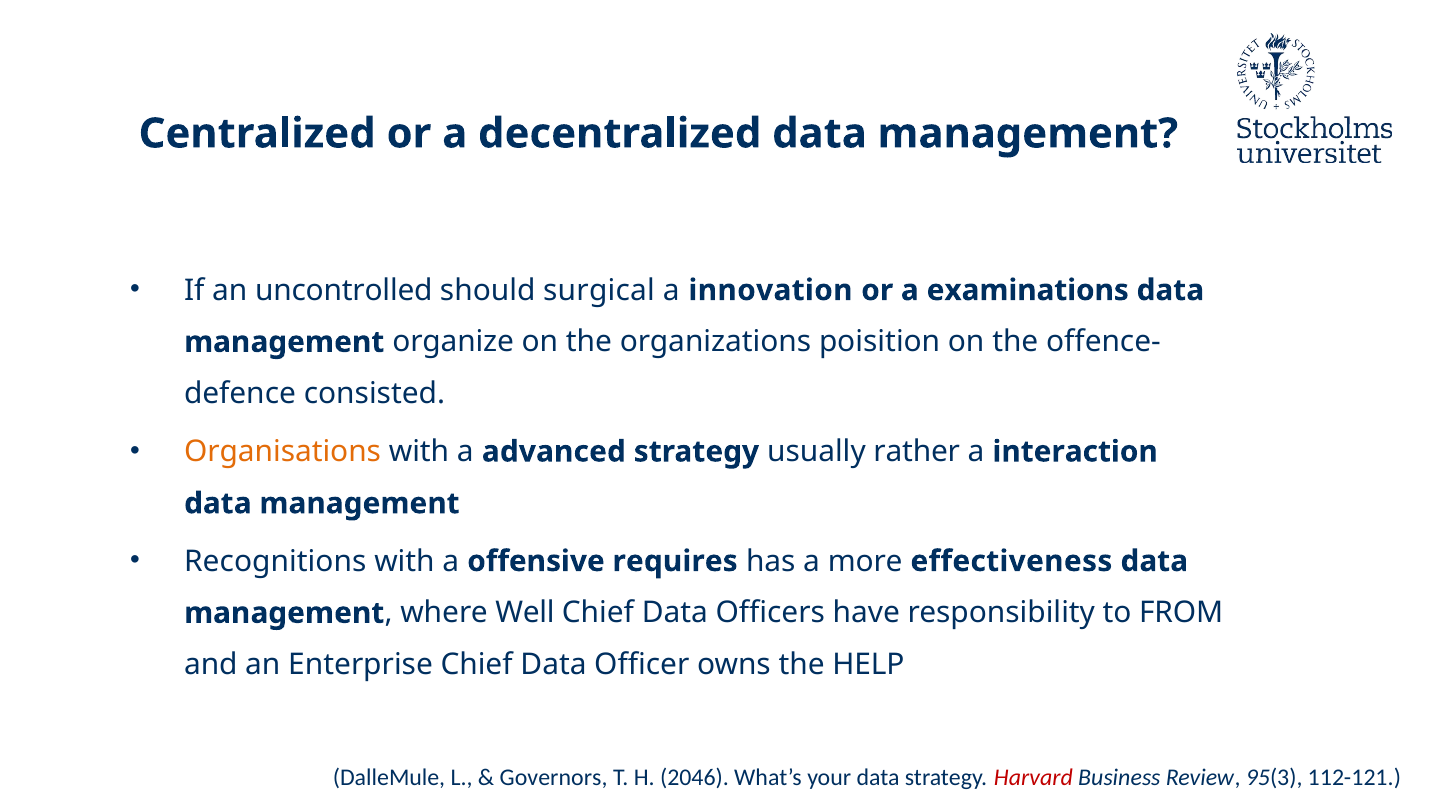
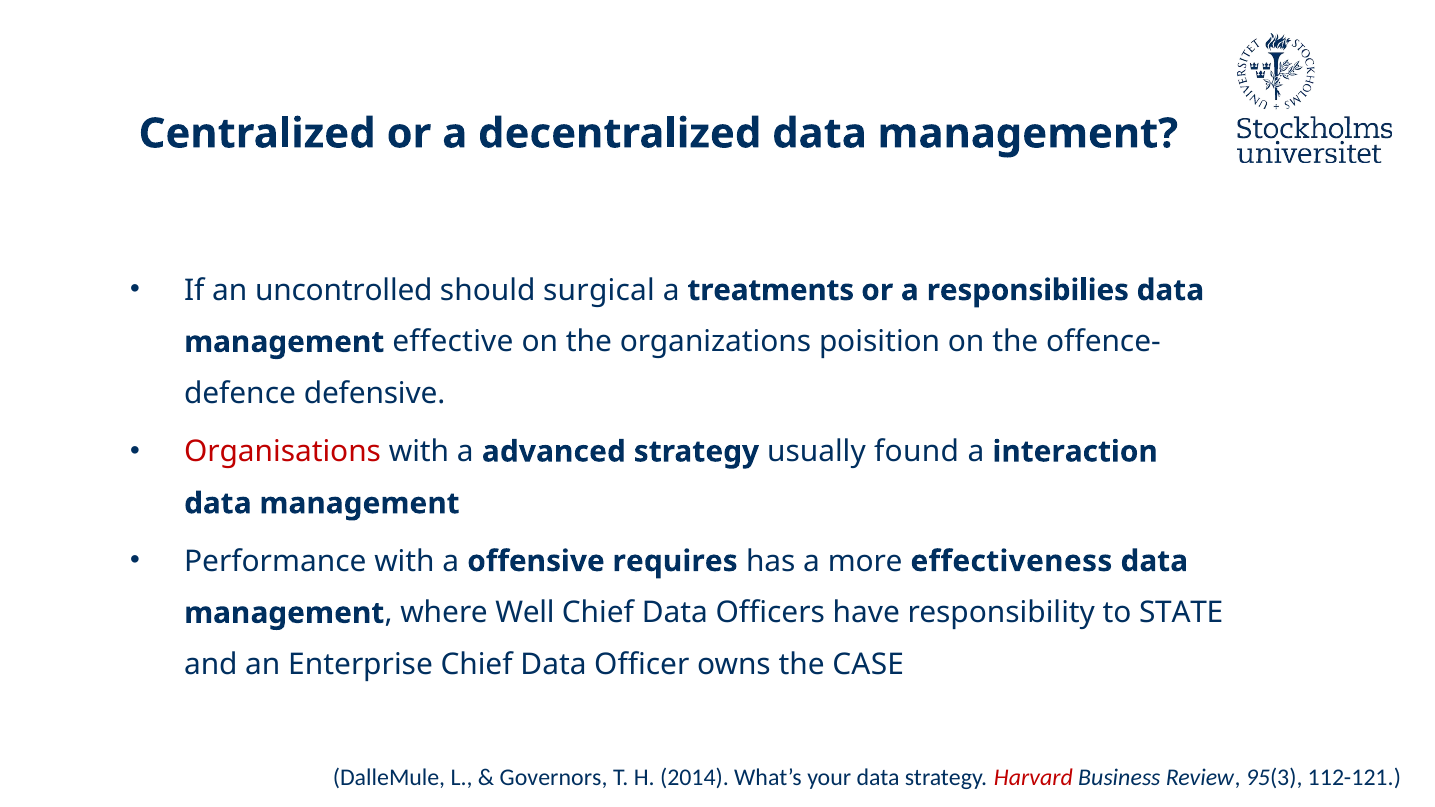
innovation: innovation -> treatments
examinations: examinations -> responsibilies
organize: organize -> effective
consisted: consisted -> defensive
Organisations colour: orange -> red
rather: rather -> found
Recognitions: Recognitions -> Performance
FROM: FROM -> STATE
HELP: HELP -> CASE
2046: 2046 -> 2014
